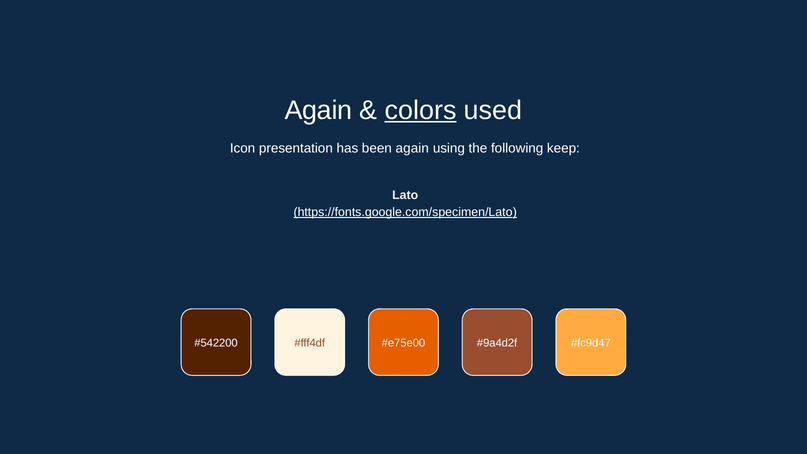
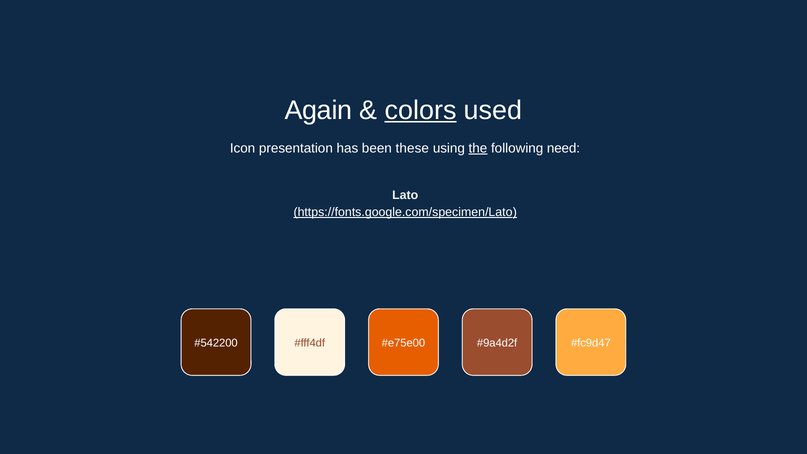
been again: again -> these
the underline: none -> present
keep: keep -> need
